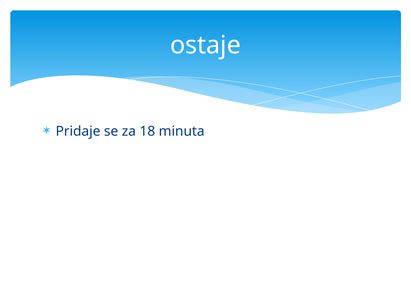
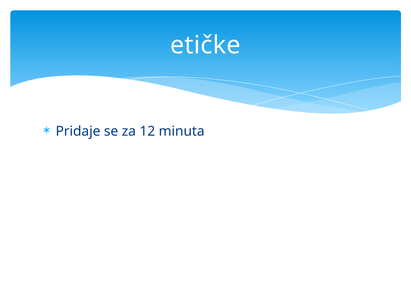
ostaje: ostaje -> etičke
18: 18 -> 12
